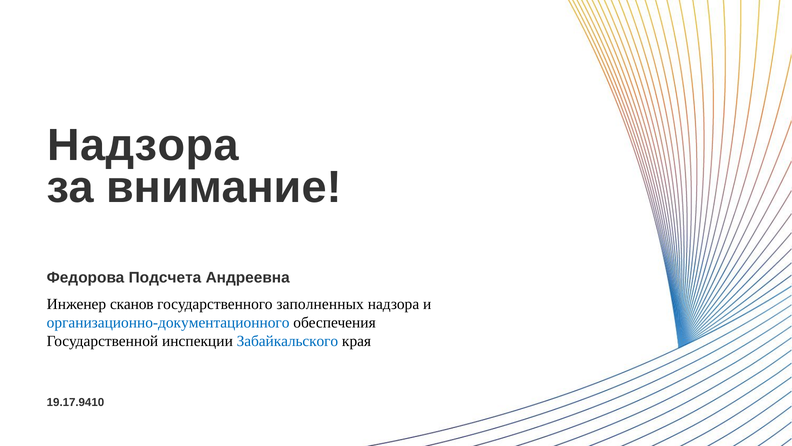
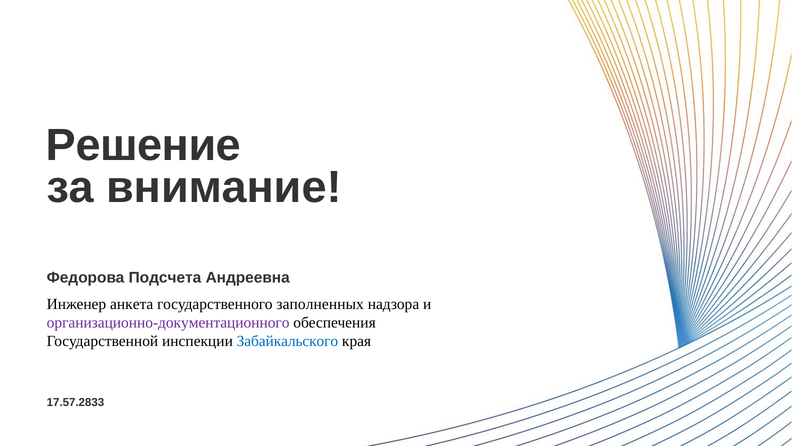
Надзора at (143, 146): Надзора -> Решение
сканов: сканов -> анкета
организационно-документационного colour: blue -> purple
19.17.9410: 19.17.9410 -> 17.57.2833
